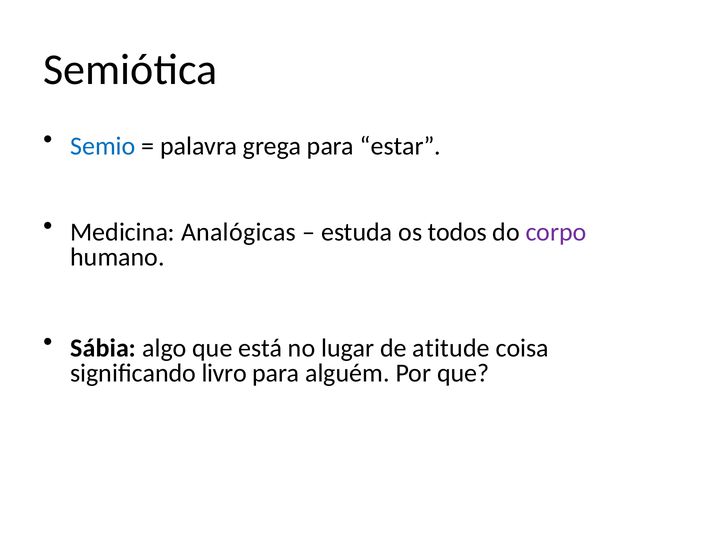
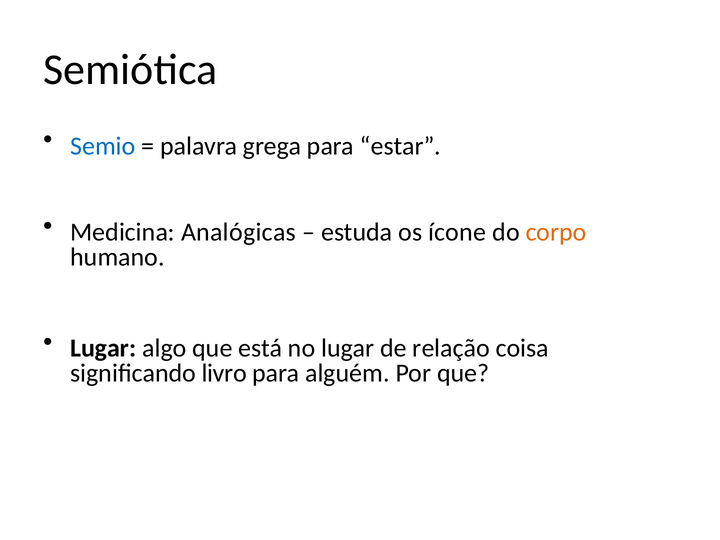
todos: todos -> ícone
corpo colour: purple -> orange
Sábia at (103, 348): Sábia -> Lugar
atitude: atitude -> relação
